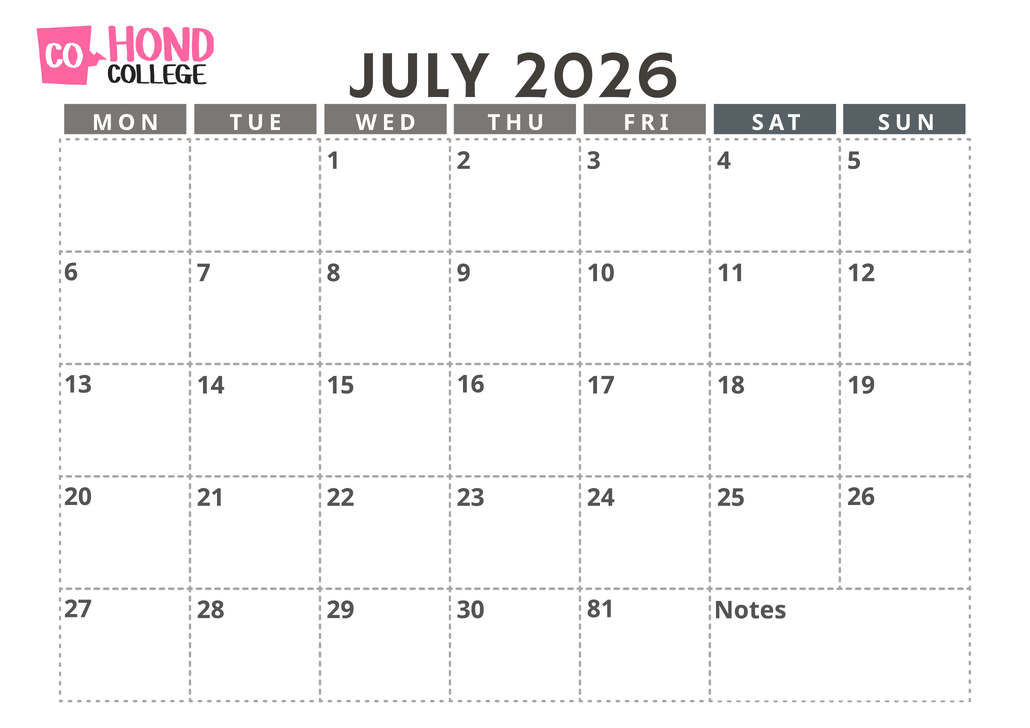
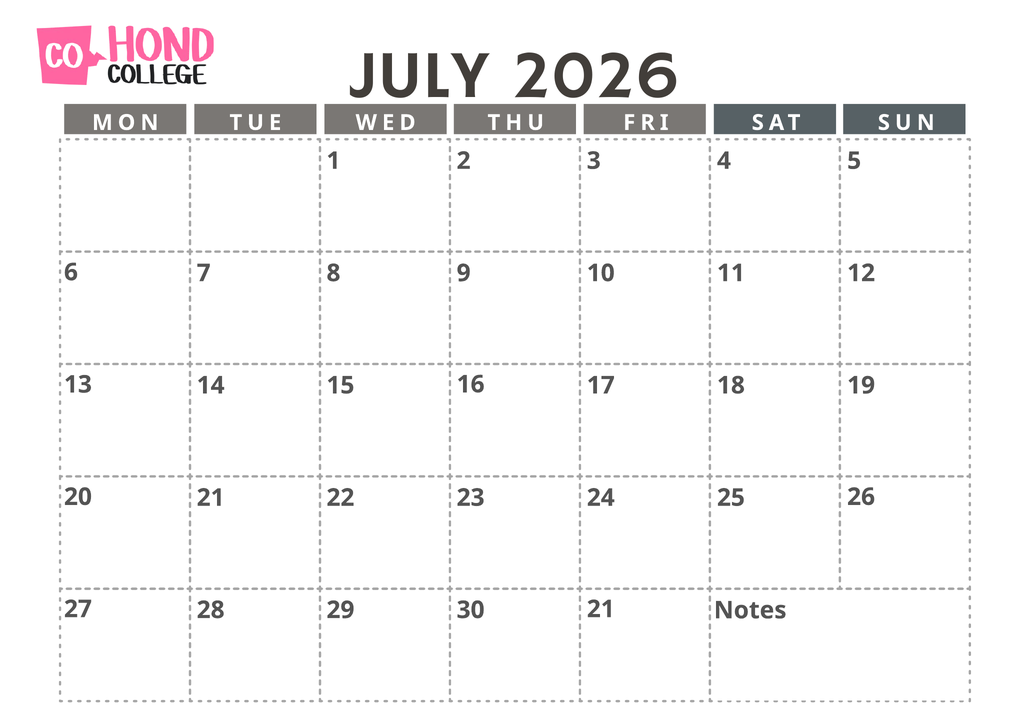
30 81: 81 -> 21
